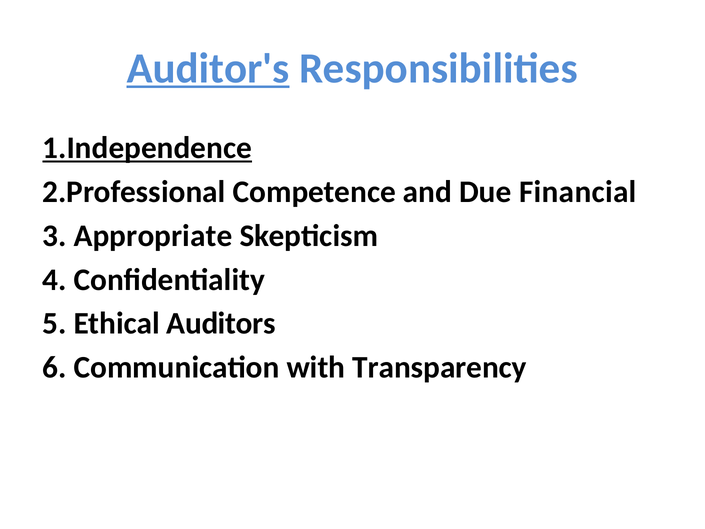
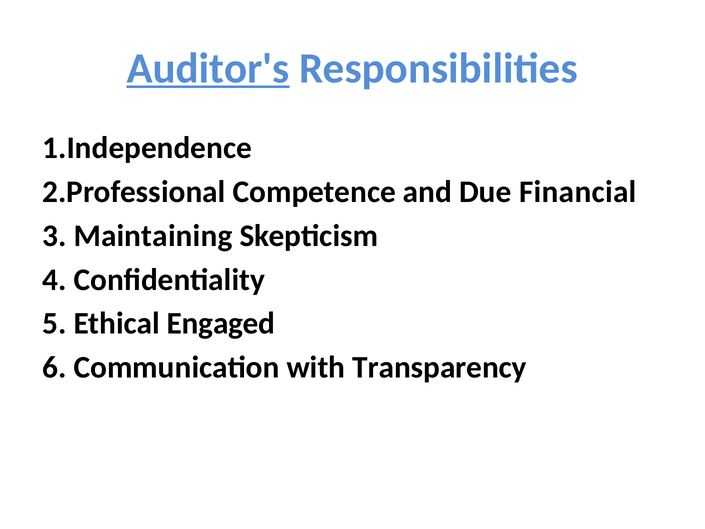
1.Independence underline: present -> none
Appropriate: Appropriate -> Maintaining
Auditors: Auditors -> Engaged
